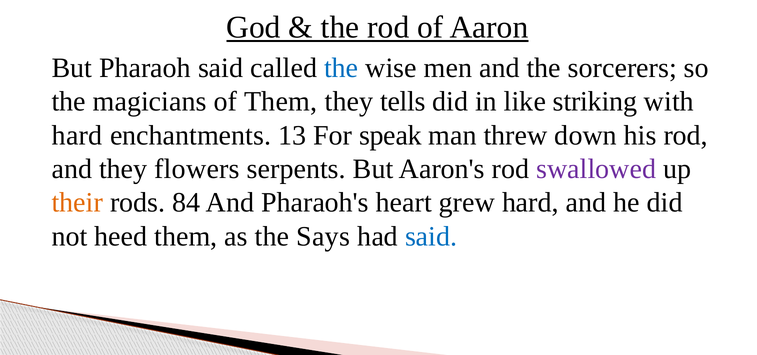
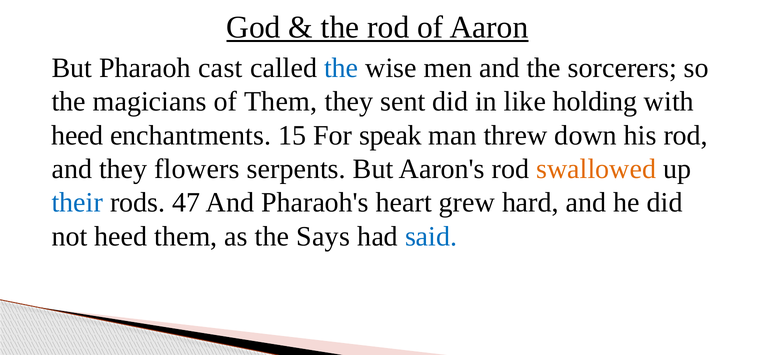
Pharaoh said: said -> cast
tells: tells -> sent
striking: striking -> holding
hard at (77, 135): hard -> heed
13: 13 -> 15
swallowed colour: purple -> orange
their colour: orange -> blue
84: 84 -> 47
